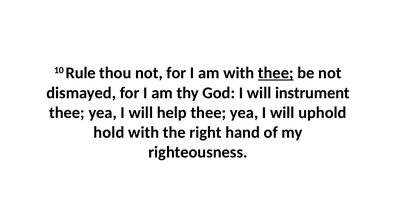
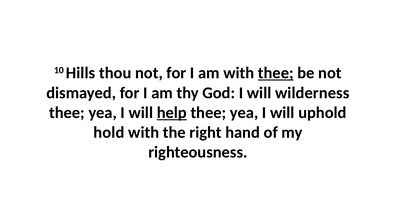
Rule: Rule -> Hills
instrument: instrument -> wilderness
help underline: none -> present
